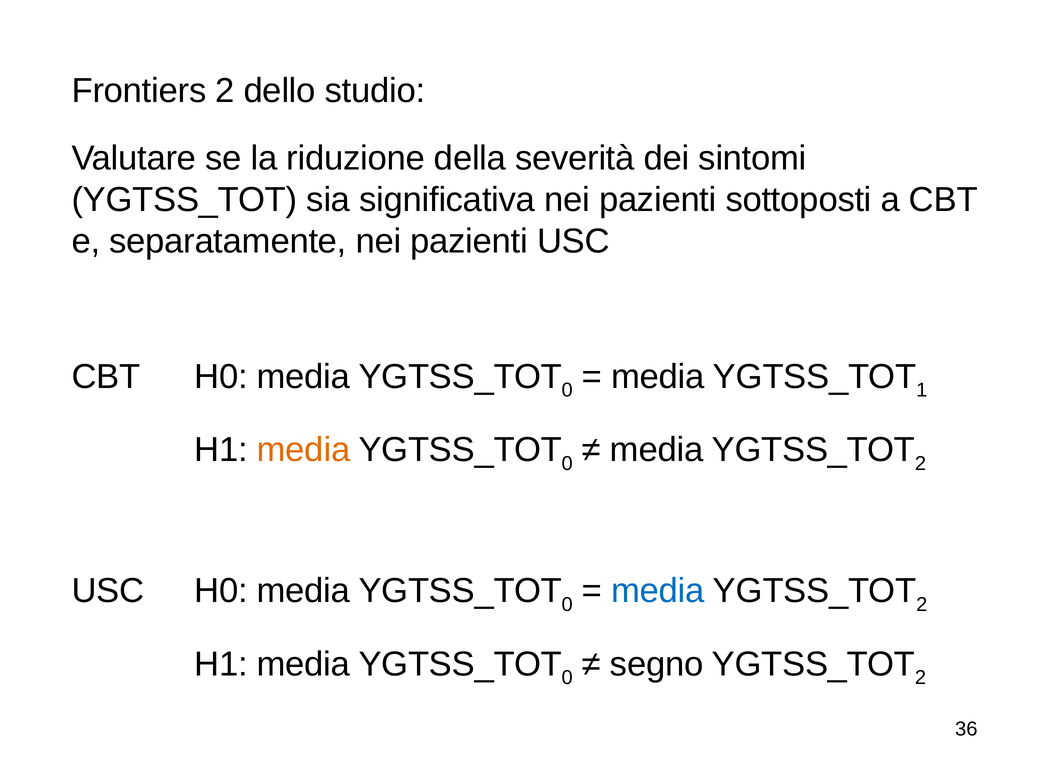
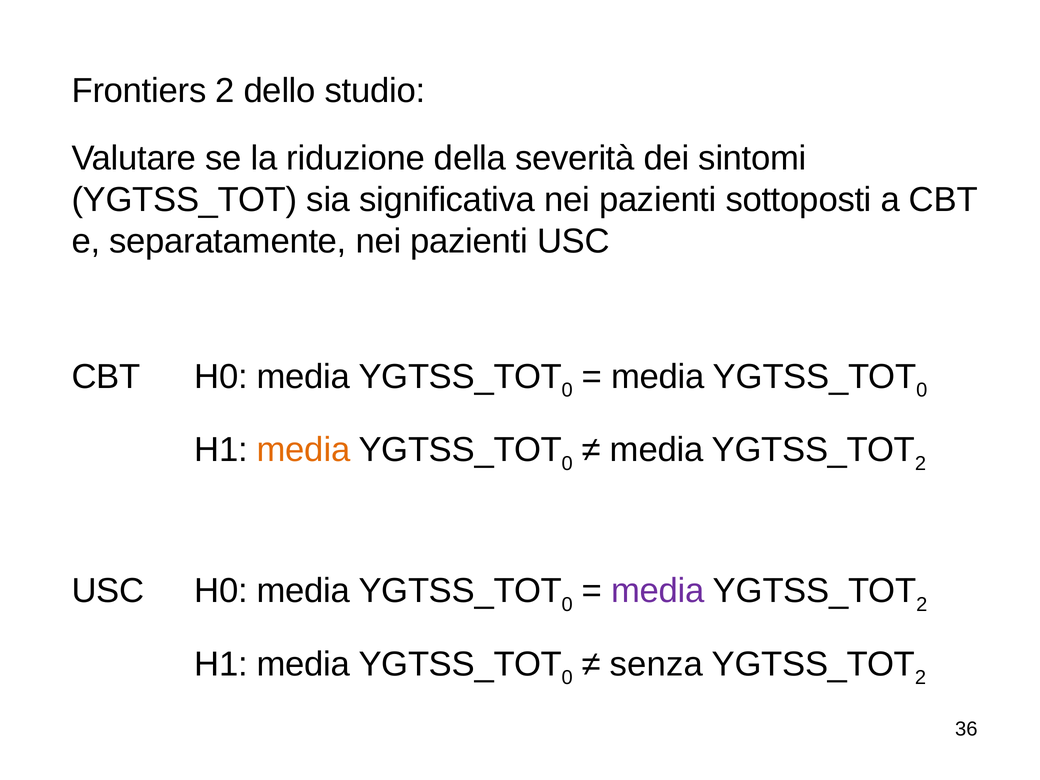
1 at (922, 390): 1 -> 0
media at (658, 591) colour: blue -> purple
segno: segno -> senza
